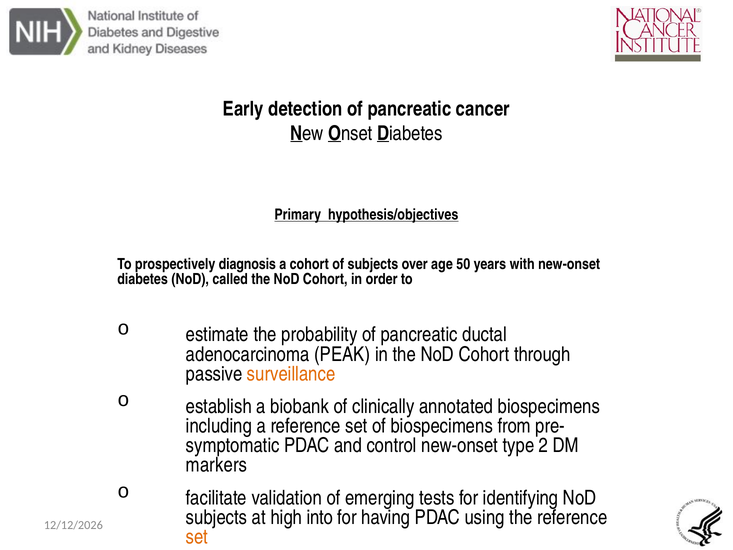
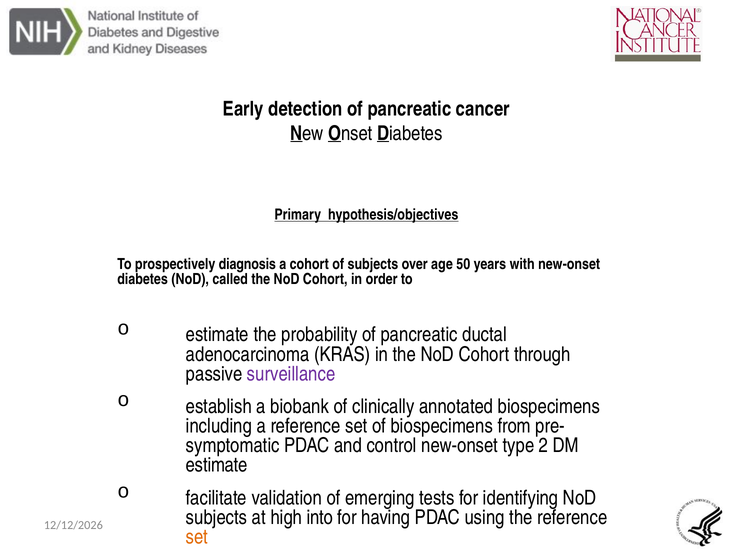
PEAK: PEAK -> KRAS
surveillance colour: orange -> purple
markers at (217, 465): markers -> estimate
